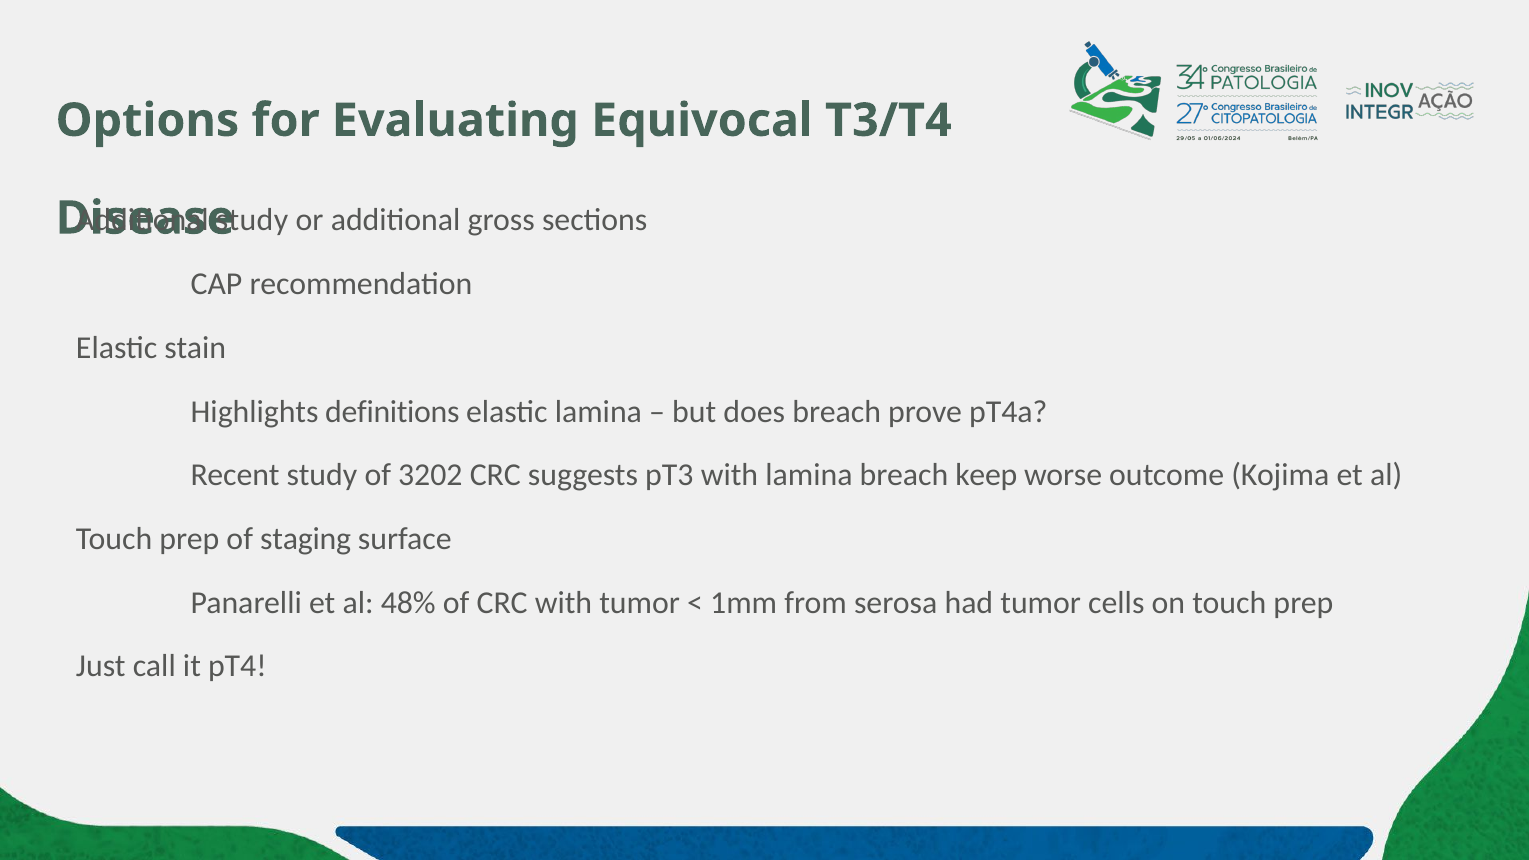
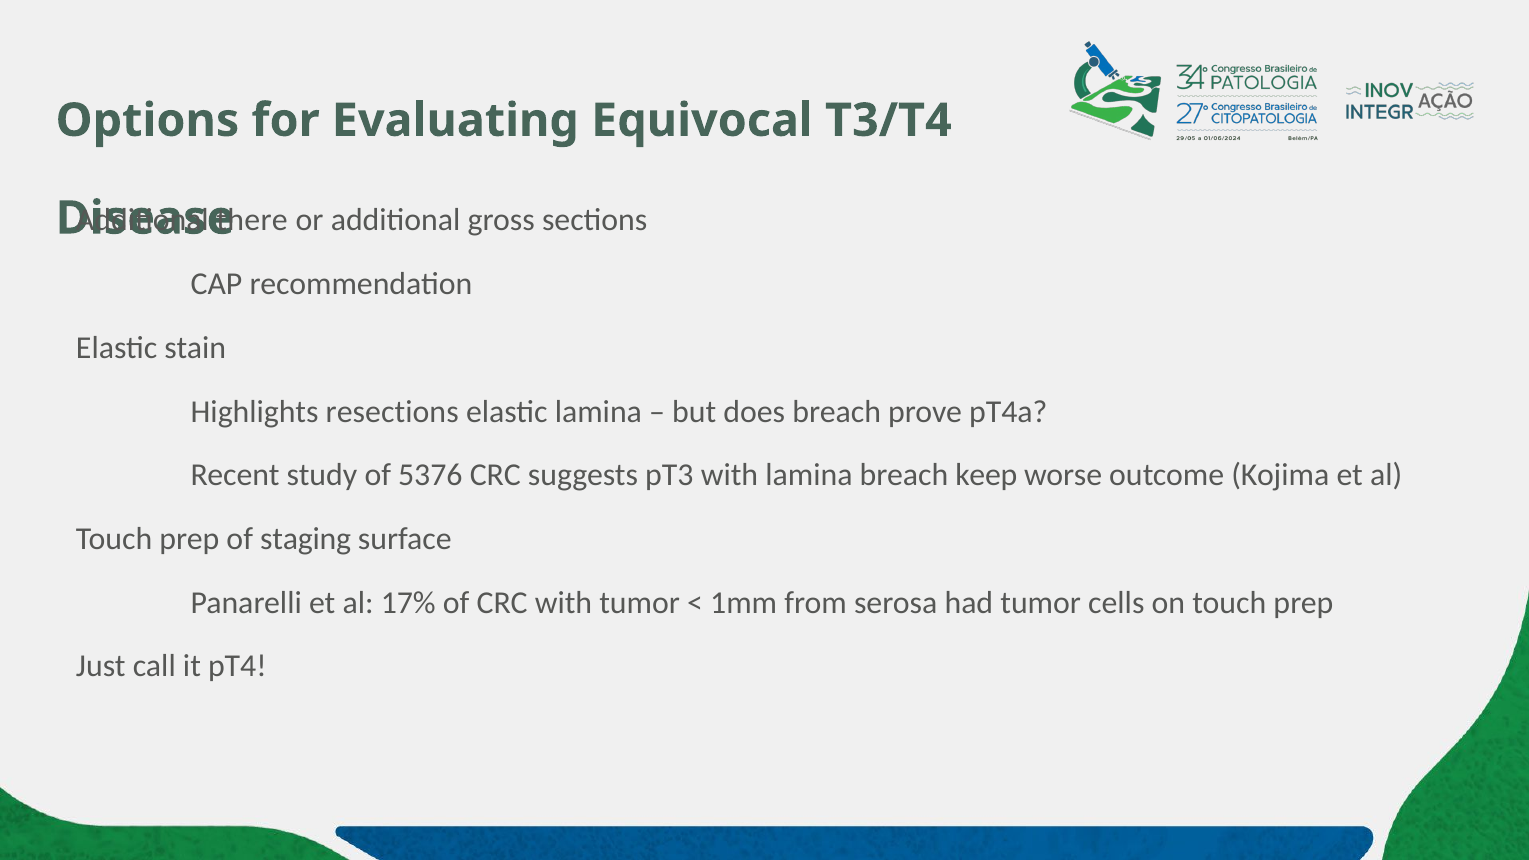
study at (252, 220): study -> there
definitions: definitions -> resections
3202: 3202 -> 5376
48%: 48% -> 17%
